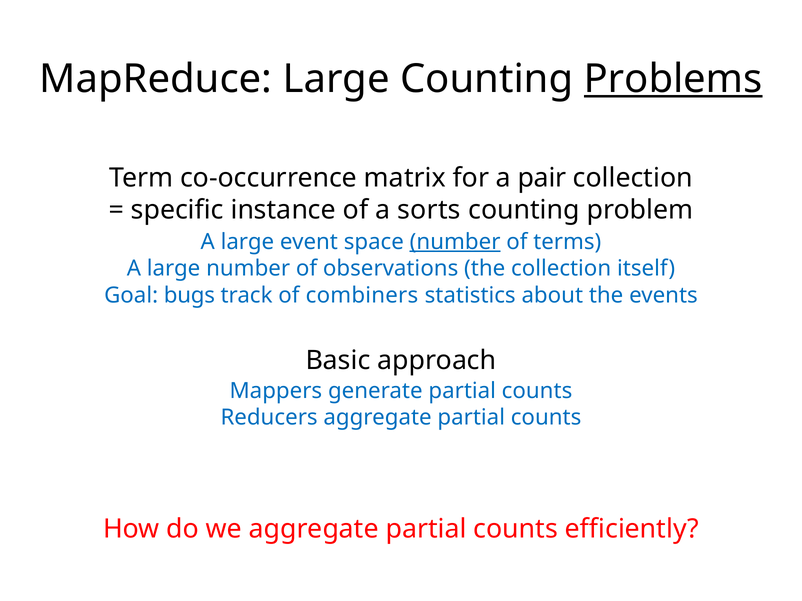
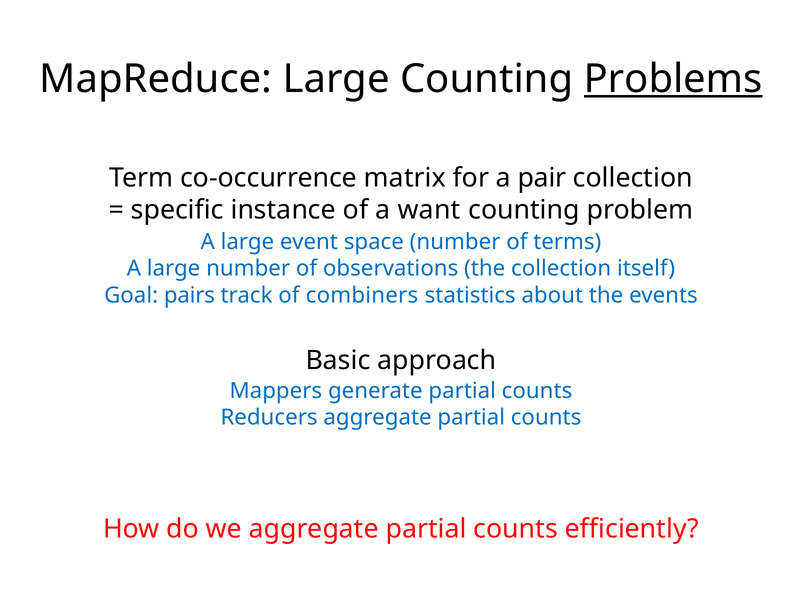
sorts: sorts -> want
number at (455, 242) underline: present -> none
bugs: bugs -> pairs
